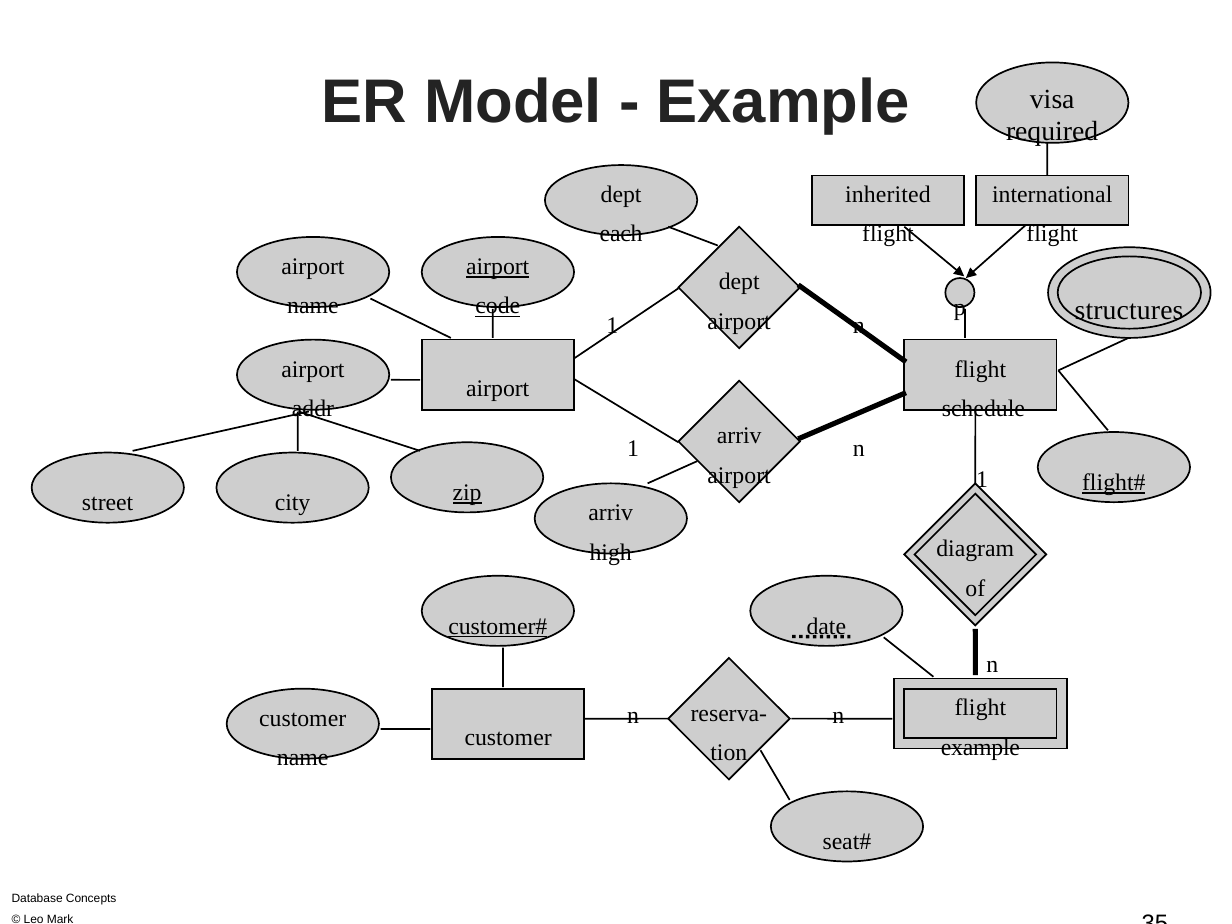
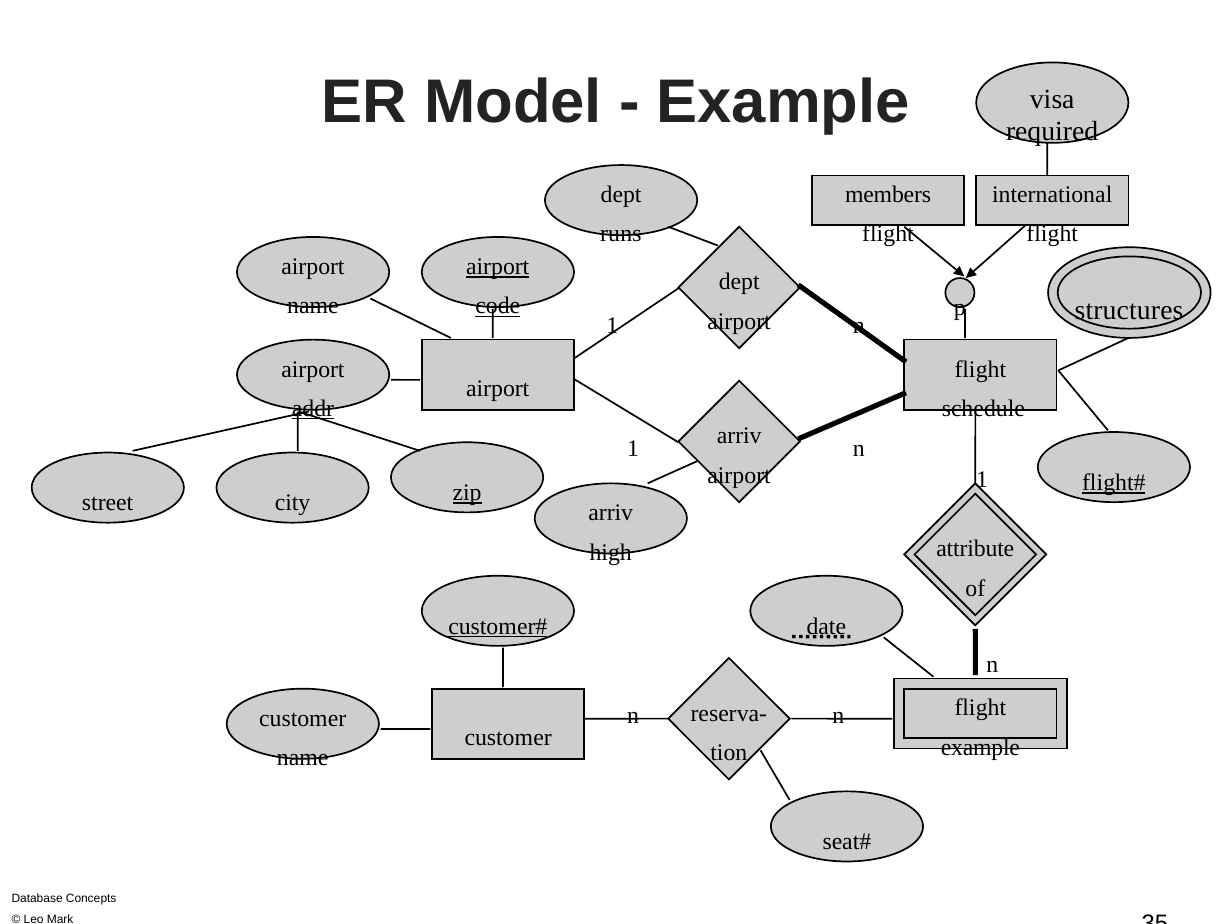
inherited: inherited -> members
each: each -> runs
addr underline: none -> present
diagram: diagram -> attribute
